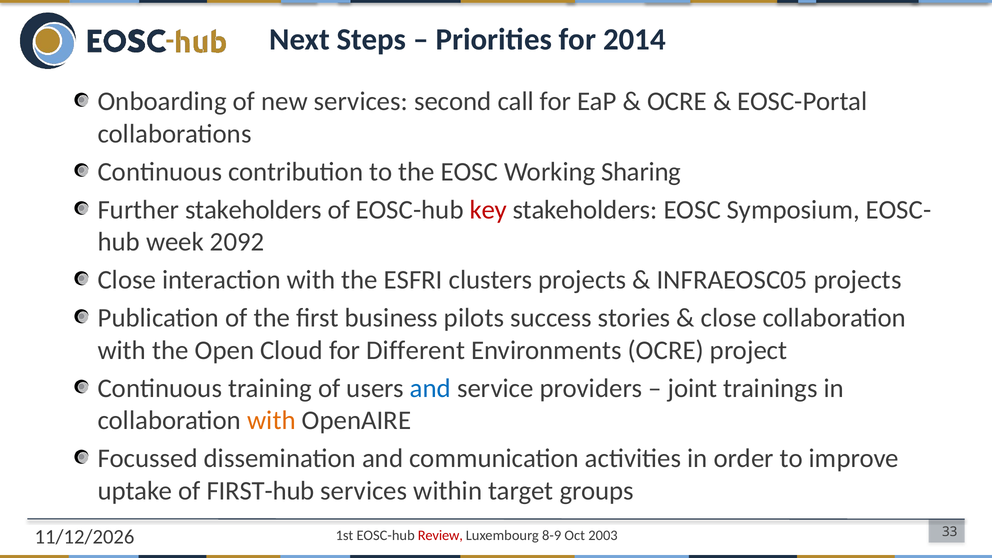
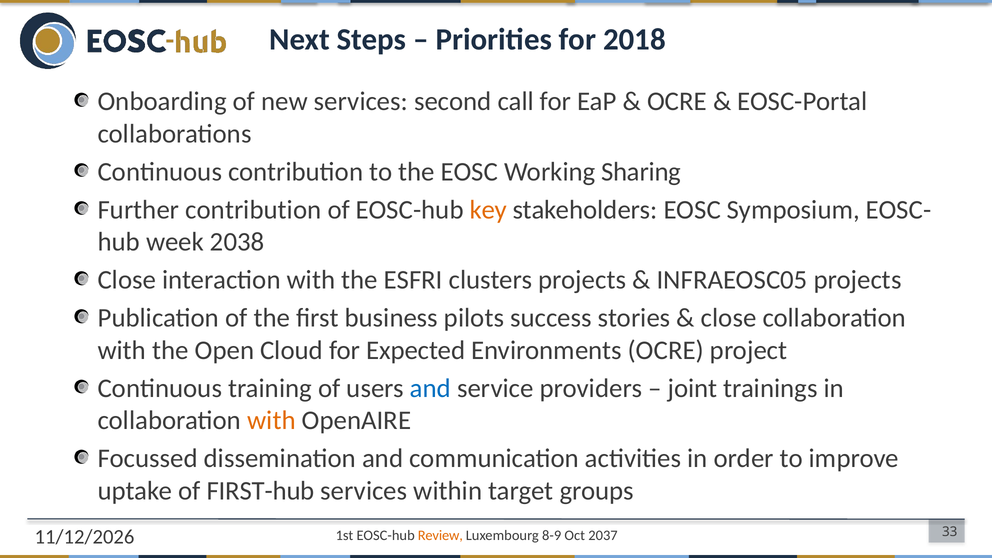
2014: 2014 -> 2018
Further stakeholders: stakeholders -> contribution
key colour: red -> orange
2092: 2092 -> 2038
Different: Different -> Expected
Review colour: red -> orange
2003: 2003 -> 2037
